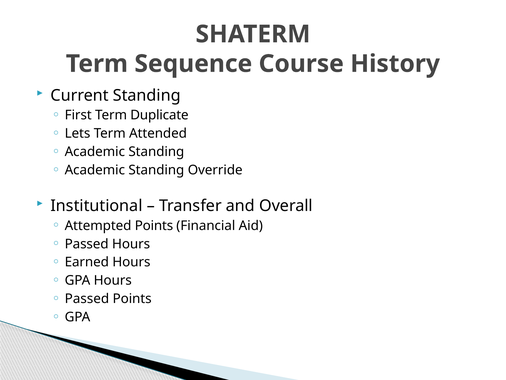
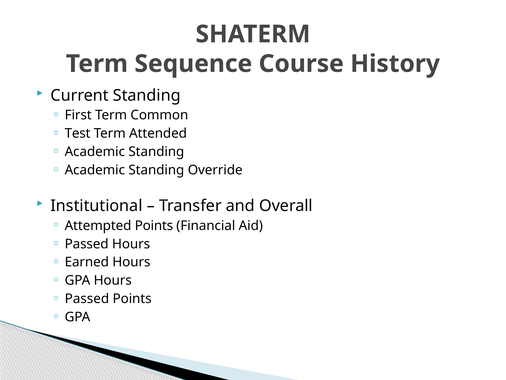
Duplicate: Duplicate -> Common
Lets: Lets -> Test
